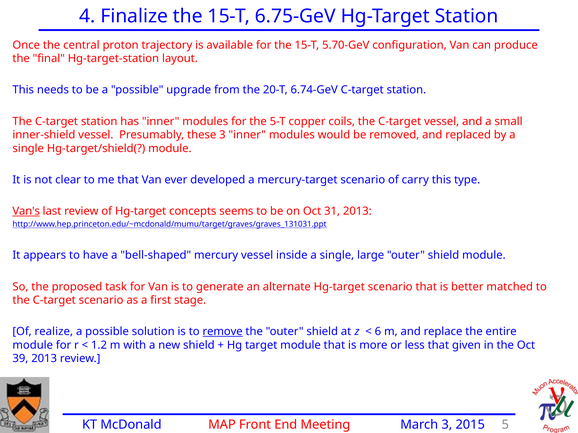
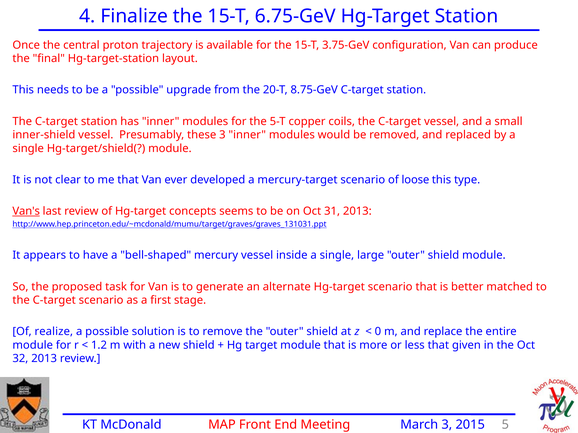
5.70-GeV: 5.70-GeV -> 3.75-GeV
6.74-GeV: 6.74-GeV -> 8.75-GeV
carry: carry -> loose
remove underline: present -> none
6: 6 -> 0
39: 39 -> 32
